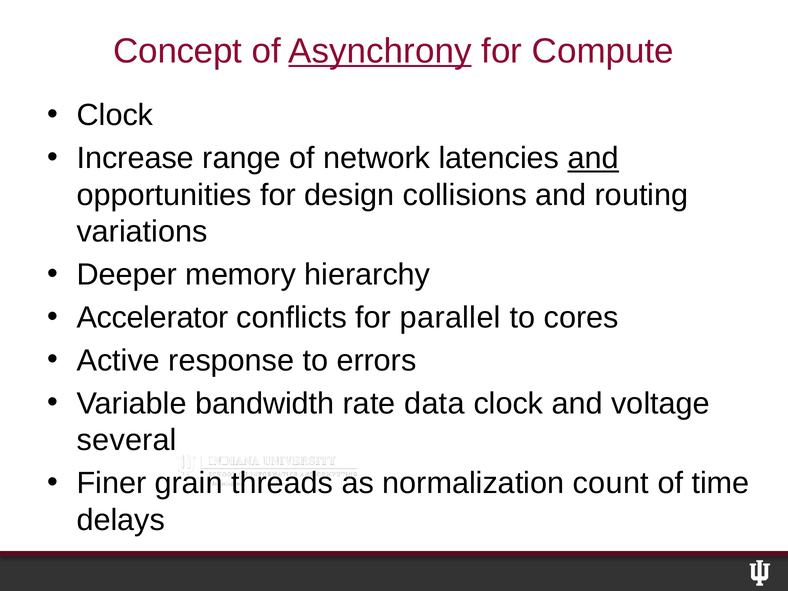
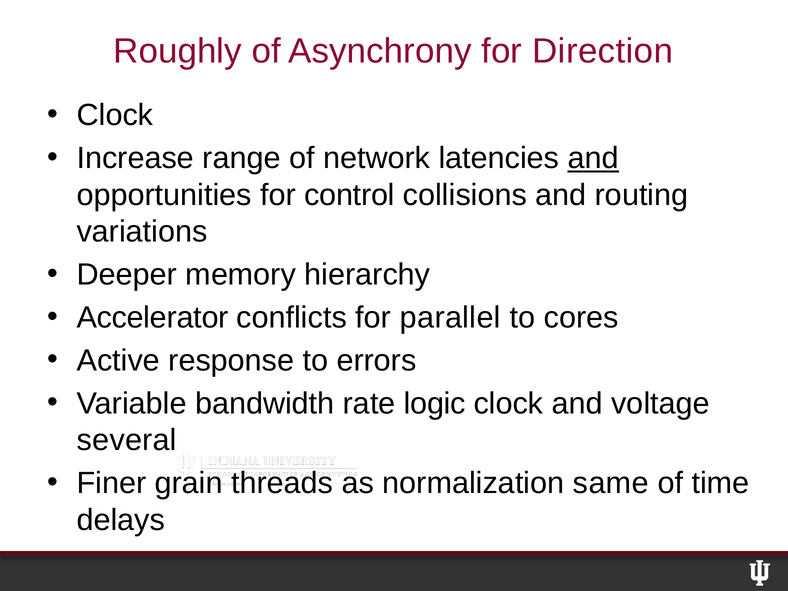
Concept: Concept -> Roughly
Asynchrony underline: present -> none
Compute: Compute -> Direction
design: design -> control
data: data -> logic
count: count -> same
